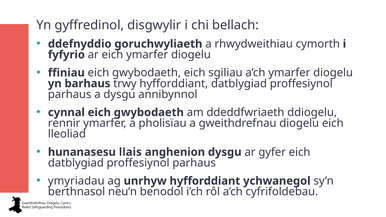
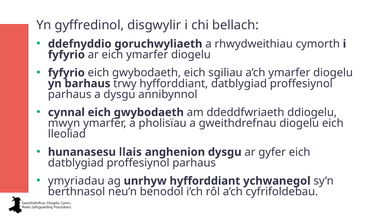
ffiniau at (66, 73): ffiniau -> fyfyrio
rennir: rennir -> mwyn
